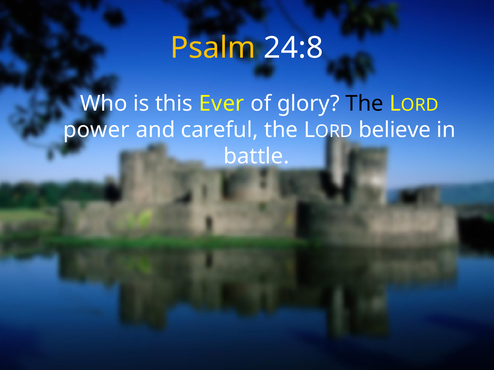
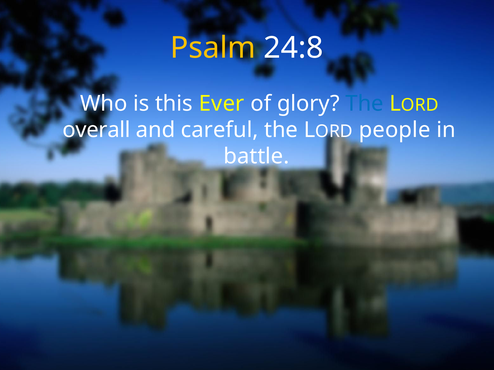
The at (365, 104) colour: black -> blue
power: power -> overall
believe: believe -> people
